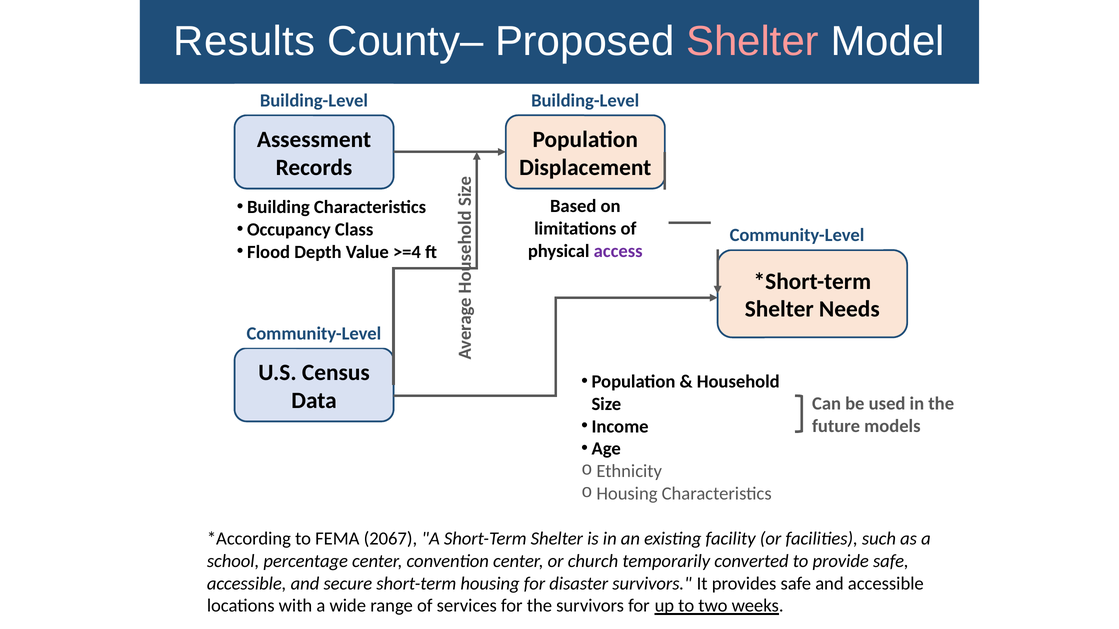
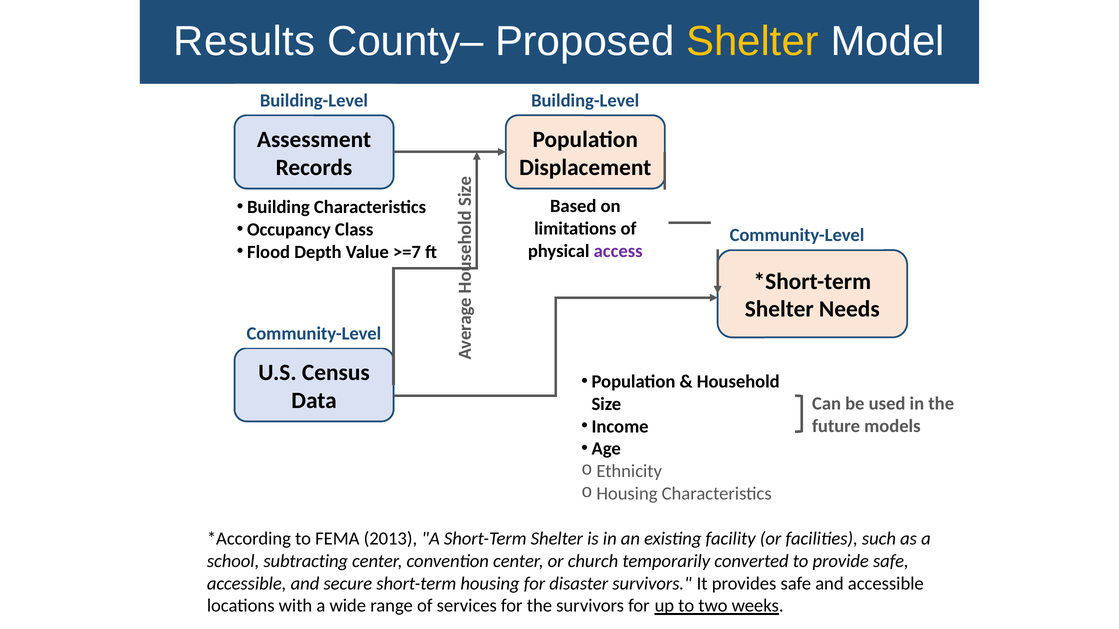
Shelter at (753, 42) colour: pink -> yellow
>=4: >=4 -> >=7
2067: 2067 -> 2013
percentage: percentage -> subtracting
